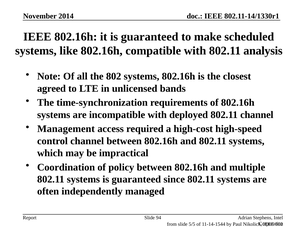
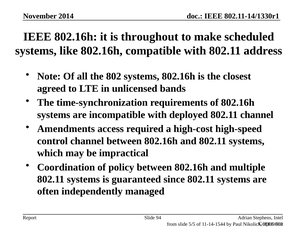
it is guaranteed: guaranteed -> throughout
analysis: analysis -> address
Management: Management -> Amendments
